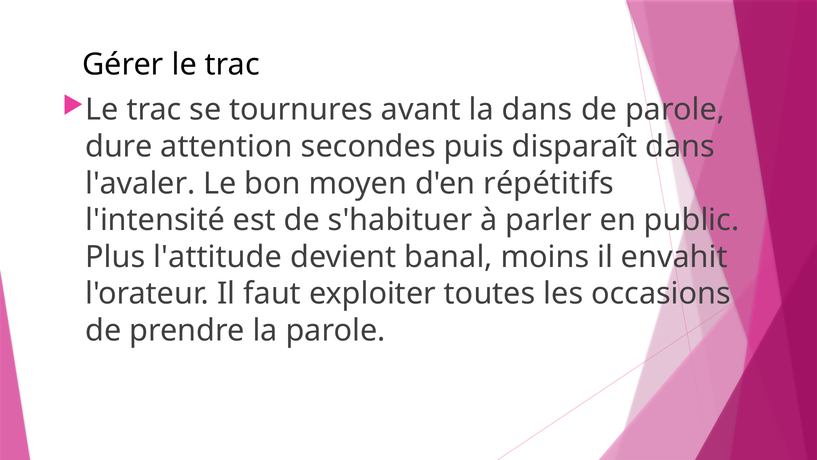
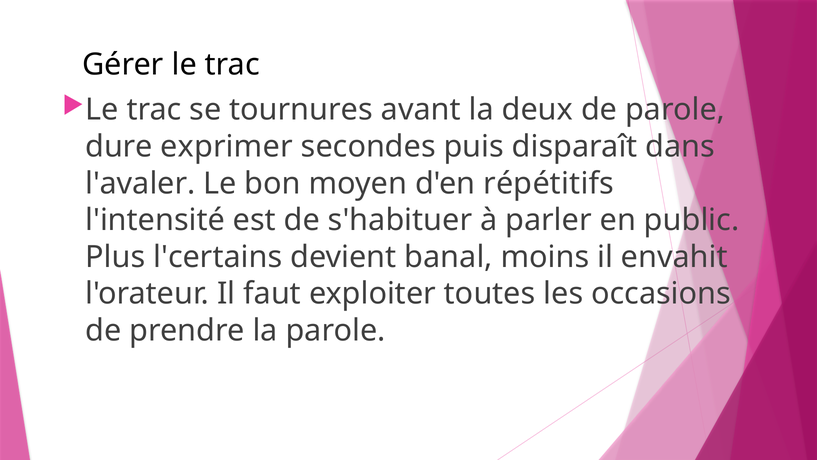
la dans: dans -> deux
attention: attention -> exprimer
l'attitude: l'attitude -> l'certains
